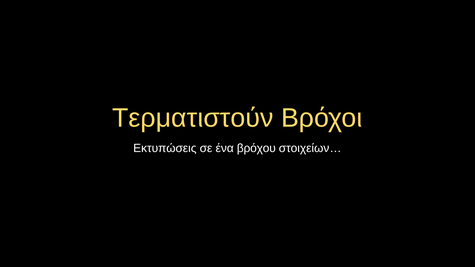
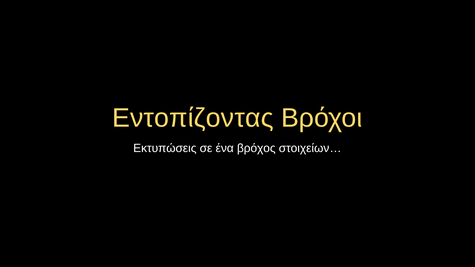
Τερματιστούν: Τερματιστούν -> Εντοπίζοντας
βρόχου: βρόχου -> βρόχος
